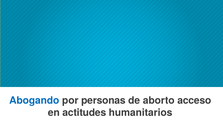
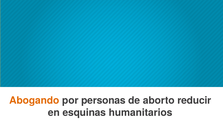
Abogando colour: blue -> orange
acceso: acceso -> reducir
actitudes: actitudes -> esquinas
